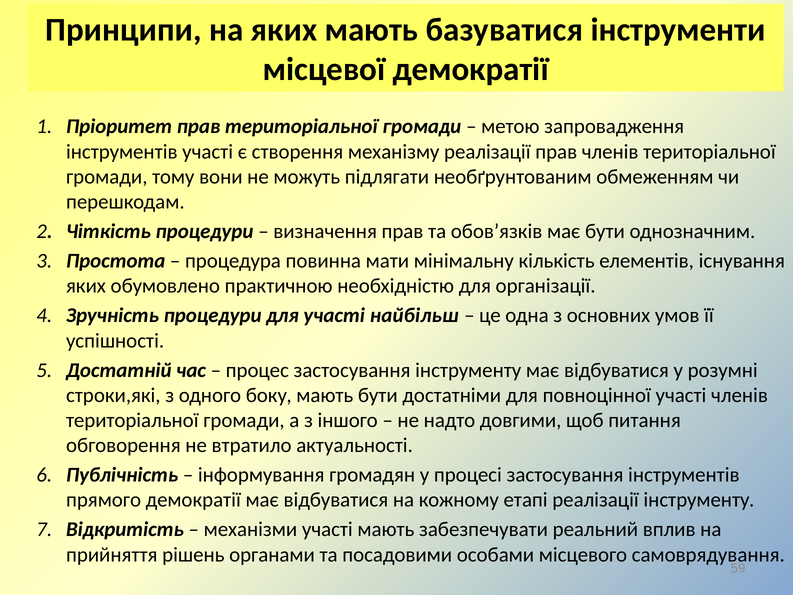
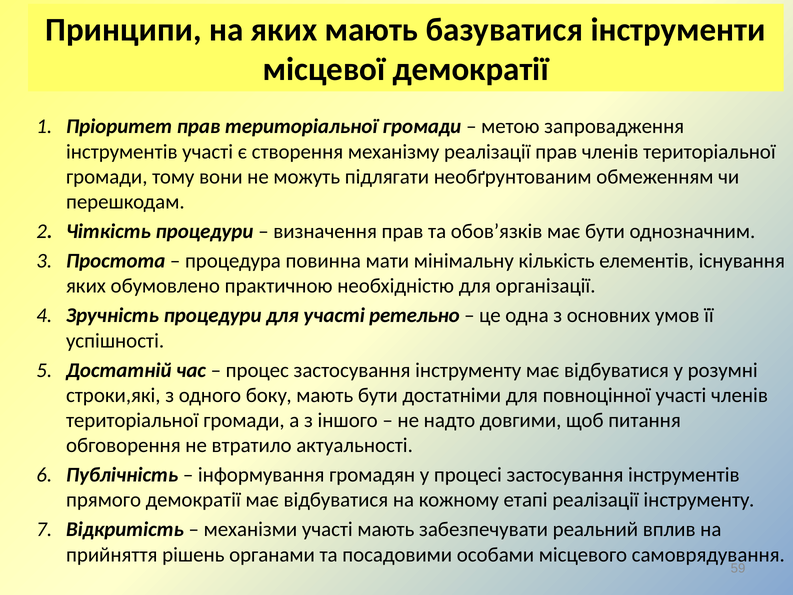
найбільш: найбільш -> ретельно
